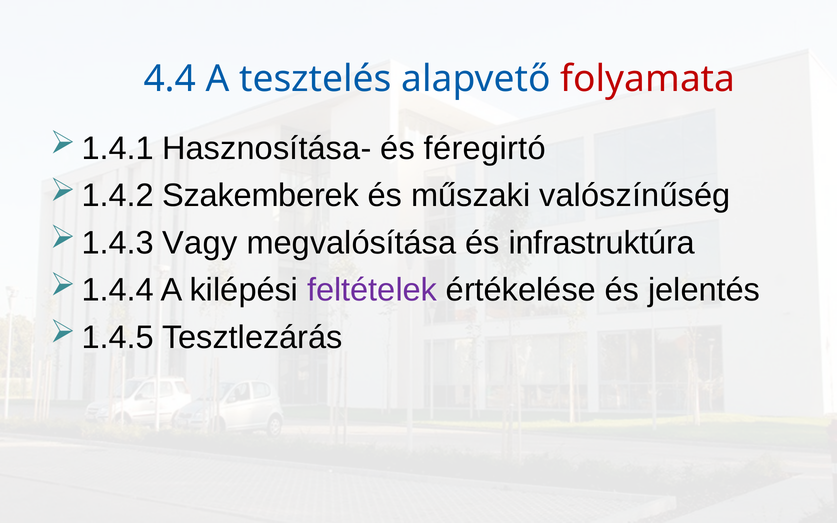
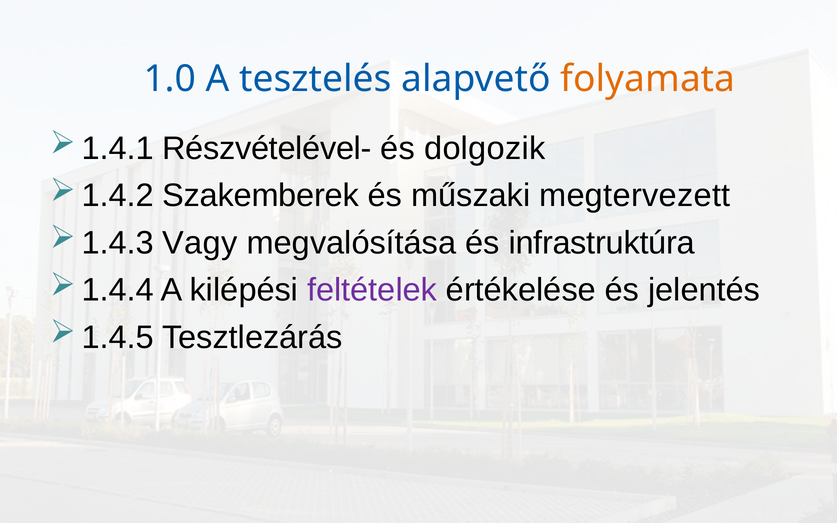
4.4: 4.4 -> 1.0
folyamata colour: red -> orange
Hasznosítása-: Hasznosítása- -> Részvételével-
féregirtó: féregirtó -> dolgozik
valószínűség: valószínűség -> megtervezett
